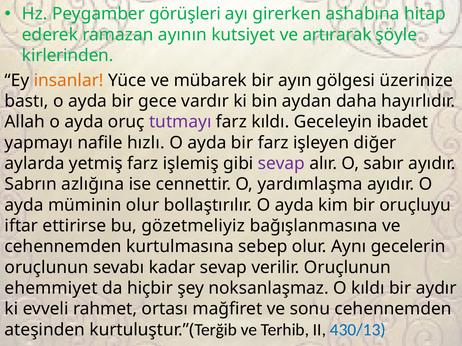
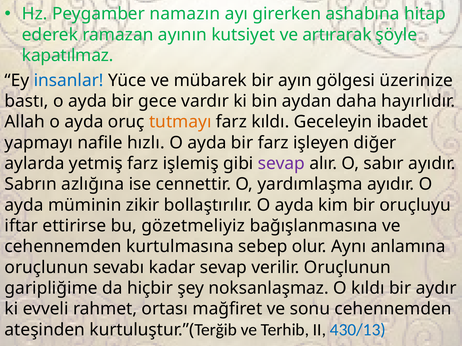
görüşleri: görüşleri -> namazın
kirlerinden: kirlerinden -> kapatılmaz
insanlar colour: orange -> blue
tutmayı colour: purple -> orange
müminin olur: olur -> zikir
gecelerin: gecelerin -> anlamına
ehemmiyet: ehemmiyet -> garipliğime
